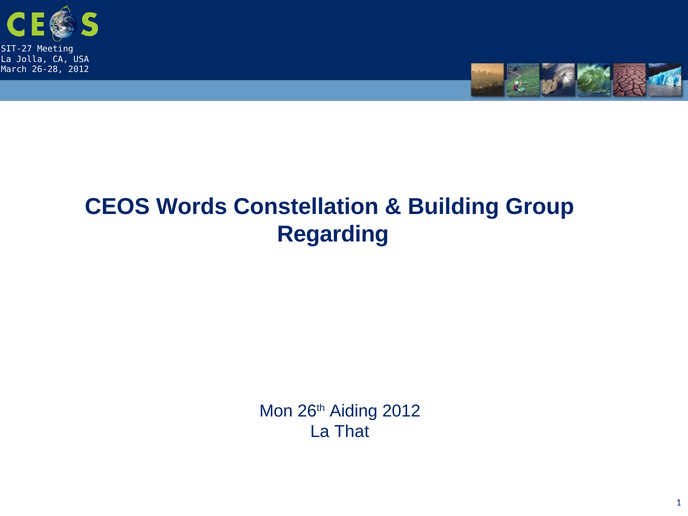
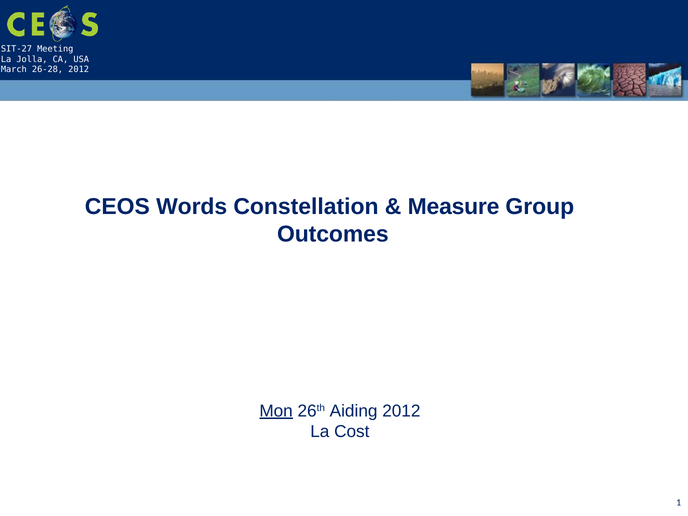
Building: Building -> Measure
Regarding: Regarding -> Outcomes
Mon underline: none -> present
That: That -> Cost
